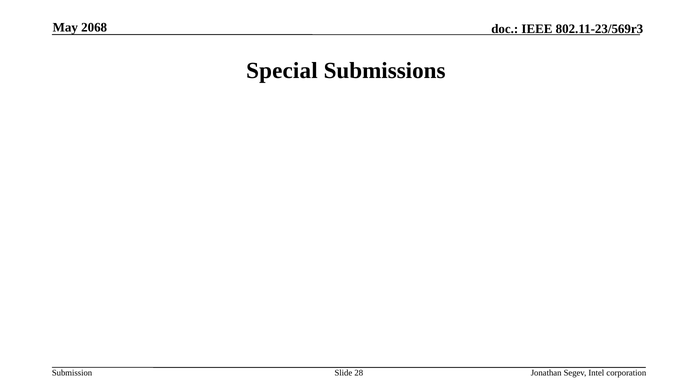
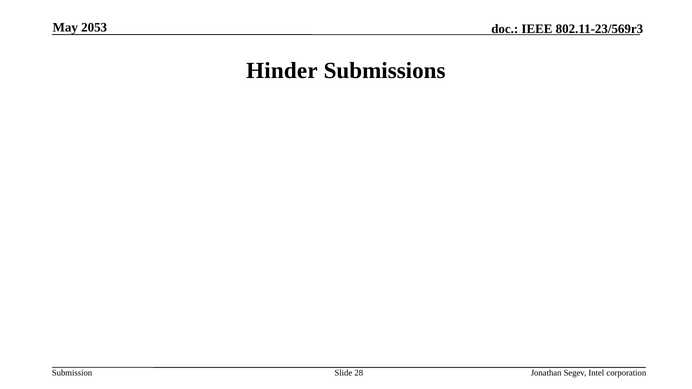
2068: 2068 -> 2053
Special: Special -> Hinder
